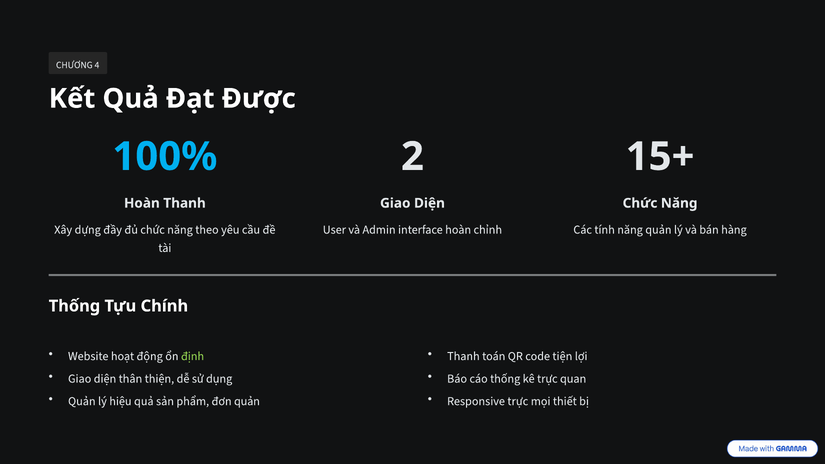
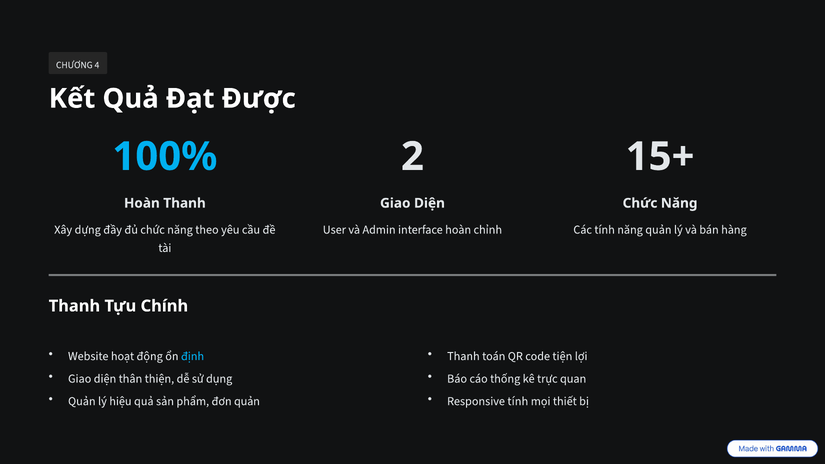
Thống at (74, 306): Thống -> Thanh
định colour: light green -> light blue
Responsive trực: trực -> tính
